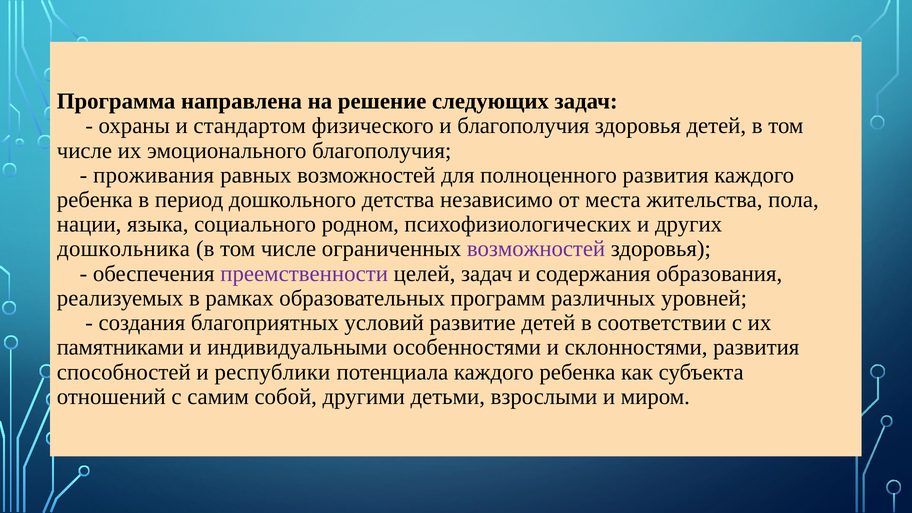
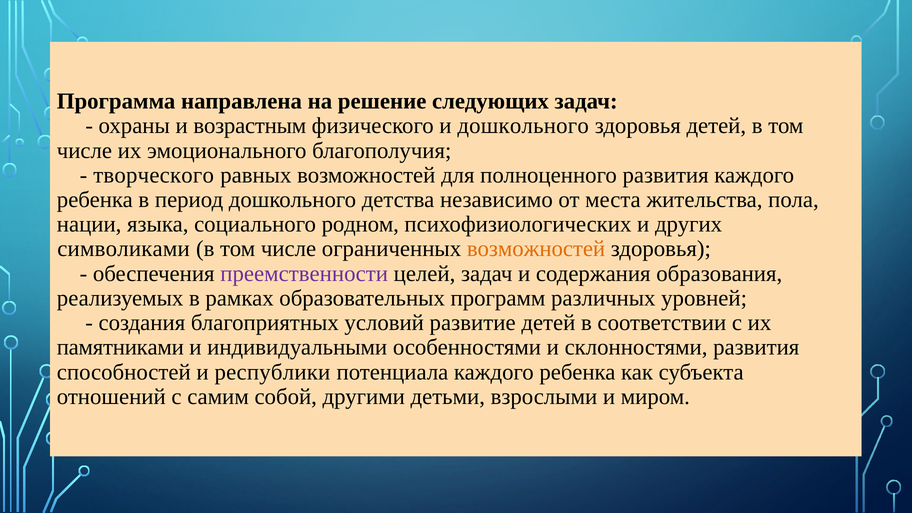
стандартом: стандартом -> возрастным
и благополучия: благополучия -> дошкольного
проживания: проживания -> творческого
дошкольника: дошкольника -> символиками
возможностей at (536, 249) colour: purple -> orange
